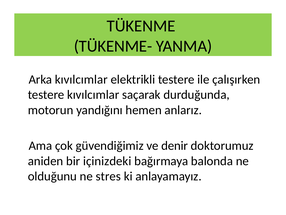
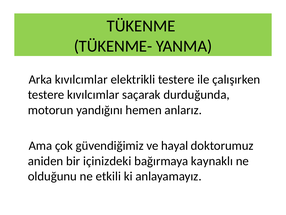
denir: denir -> hayal
balonda: balonda -> kaynaklı
stres: stres -> etkili
